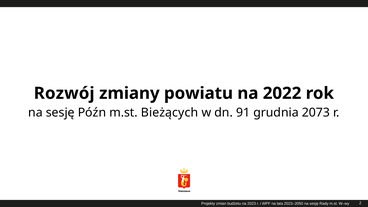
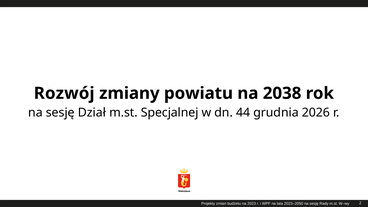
2022: 2022 -> 2038
Późn: Późn -> Dział
Bieżących: Bieżących -> Specjalnej
91: 91 -> 44
2073: 2073 -> 2026
